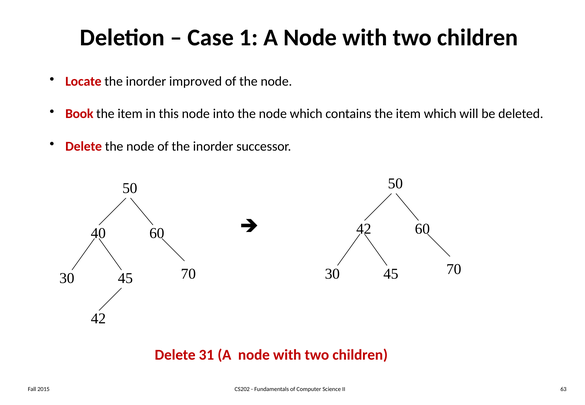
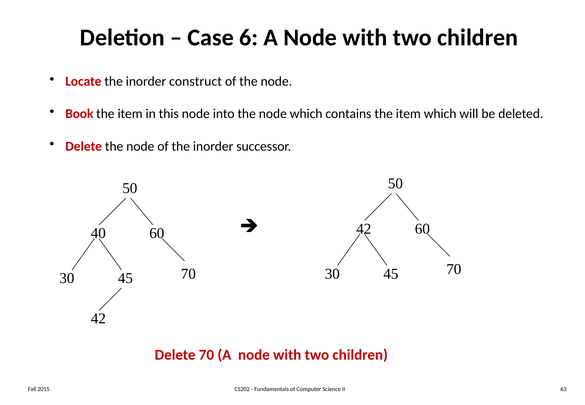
1: 1 -> 6
improved: improved -> construct
Delete 31: 31 -> 70
